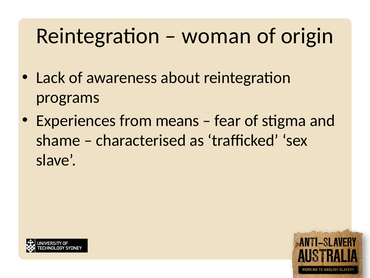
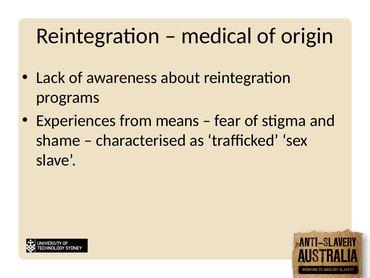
woman: woman -> medical
